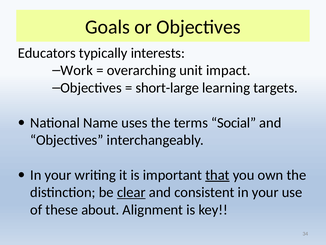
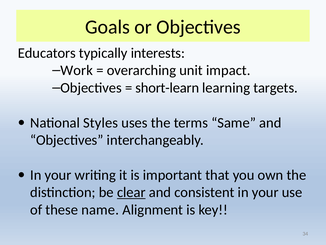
short-large: short-large -> short-learn
Name: Name -> Styles
Social: Social -> Same
that underline: present -> none
about: about -> name
